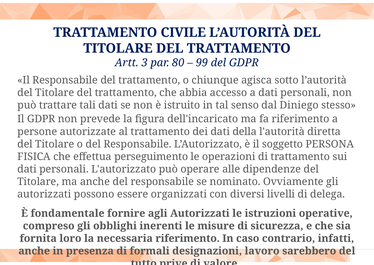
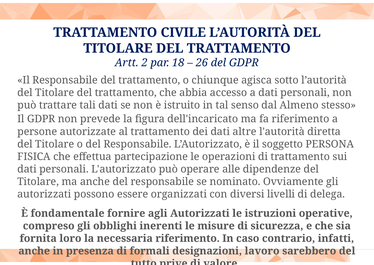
3: 3 -> 2
80: 80 -> 18
99: 99 -> 26
Diniego: Diniego -> Almeno
della: della -> altre
perseguimento: perseguimento -> partecipazione
